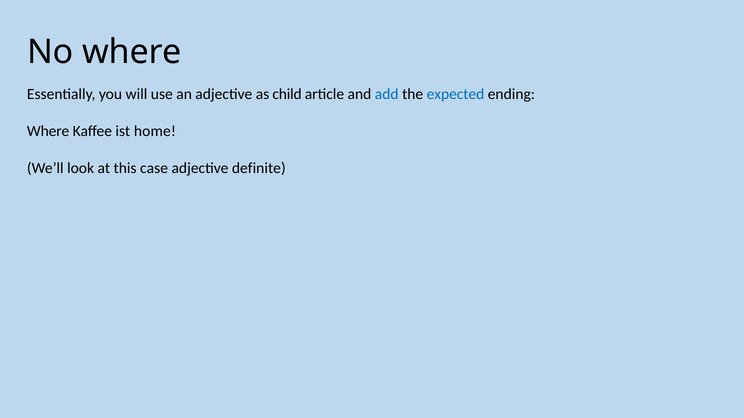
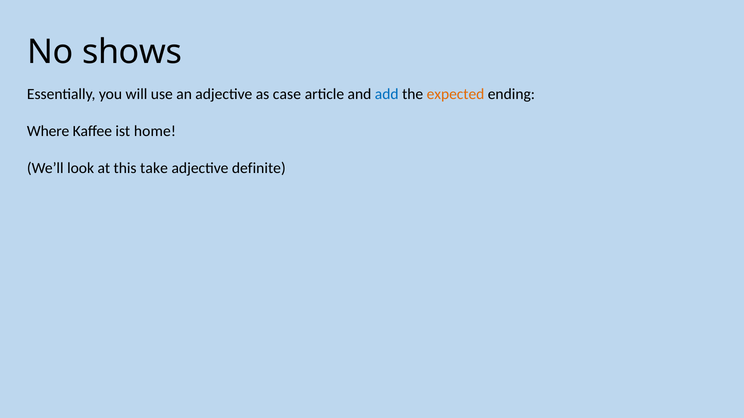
No where: where -> shows
child: child -> case
expected colour: blue -> orange
case: case -> take
